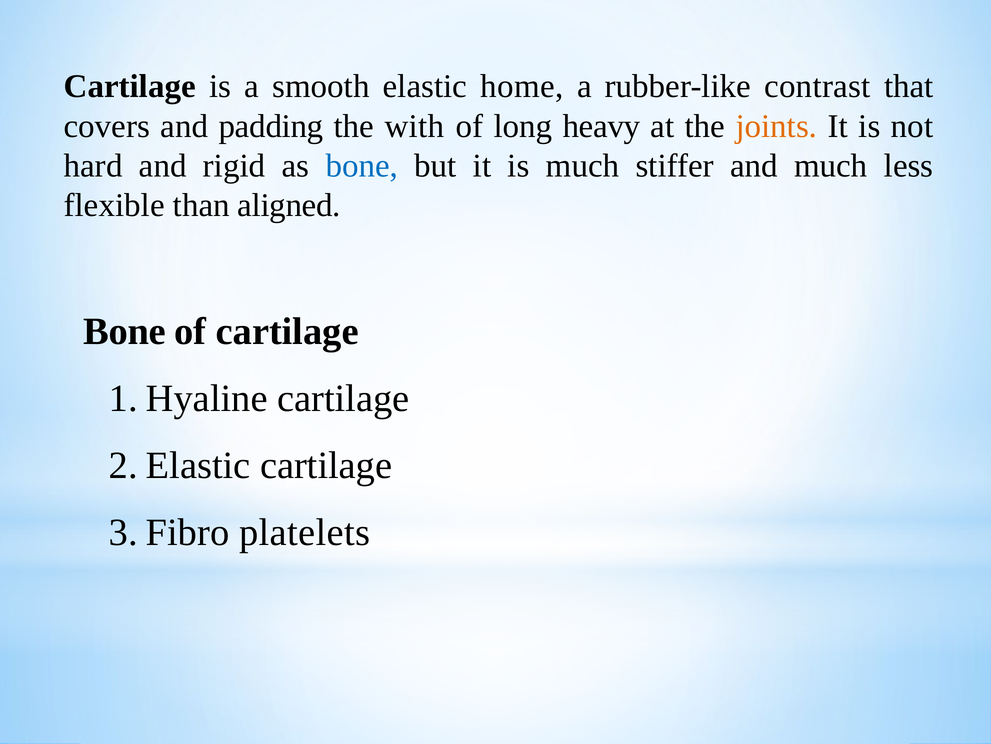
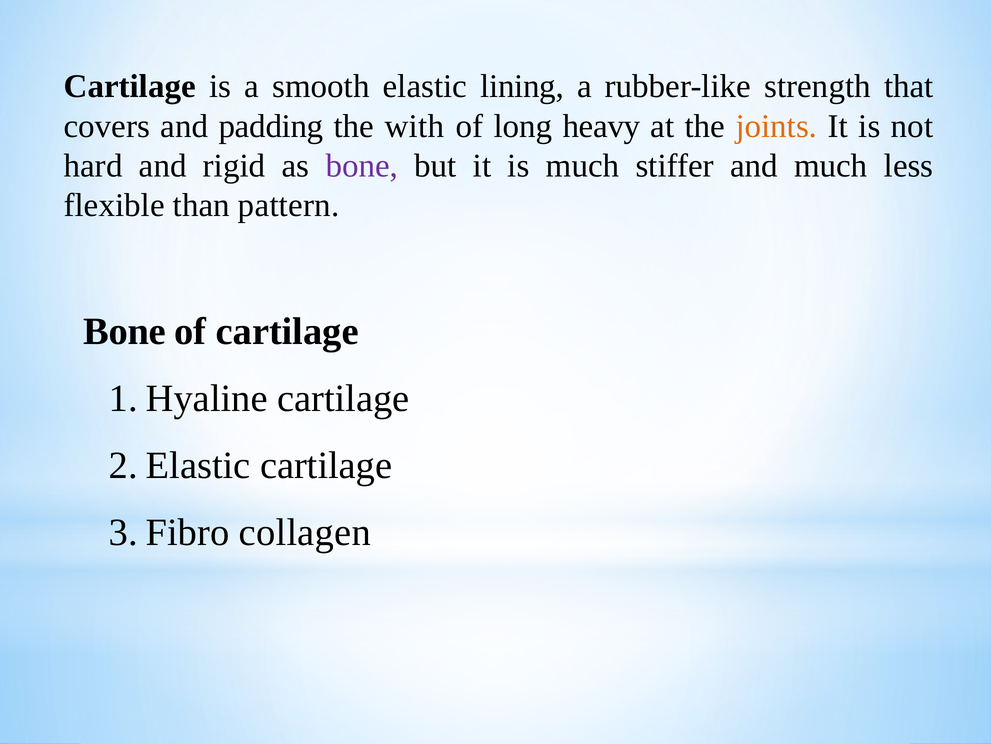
home: home -> lining
contrast: contrast -> strength
bone at (362, 166) colour: blue -> purple
aligned: aligned -> pattern
platelets: platelets -> collagen
